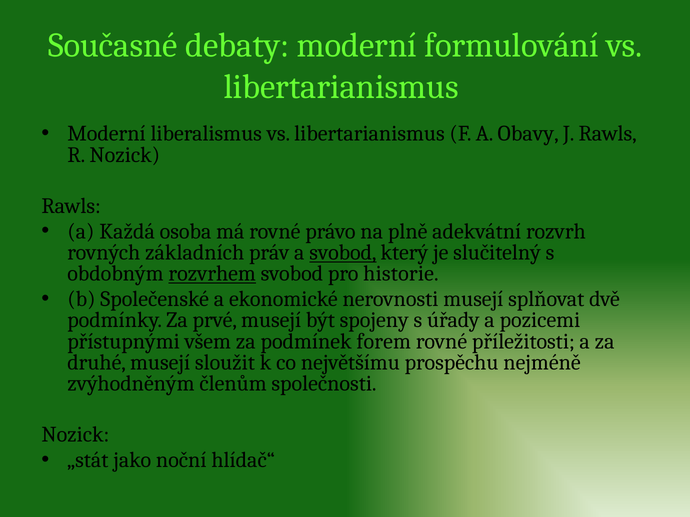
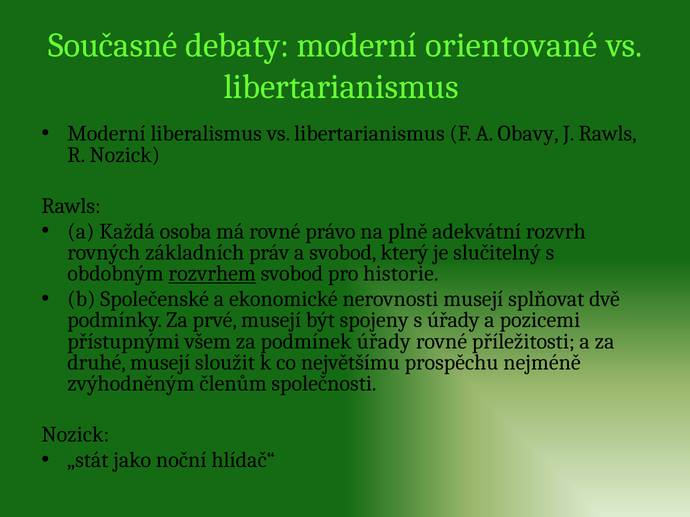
formulování: formulování -> orientované
svobod at (343, 253) underline: present -> none
podmínek forem: forem -> úřady
